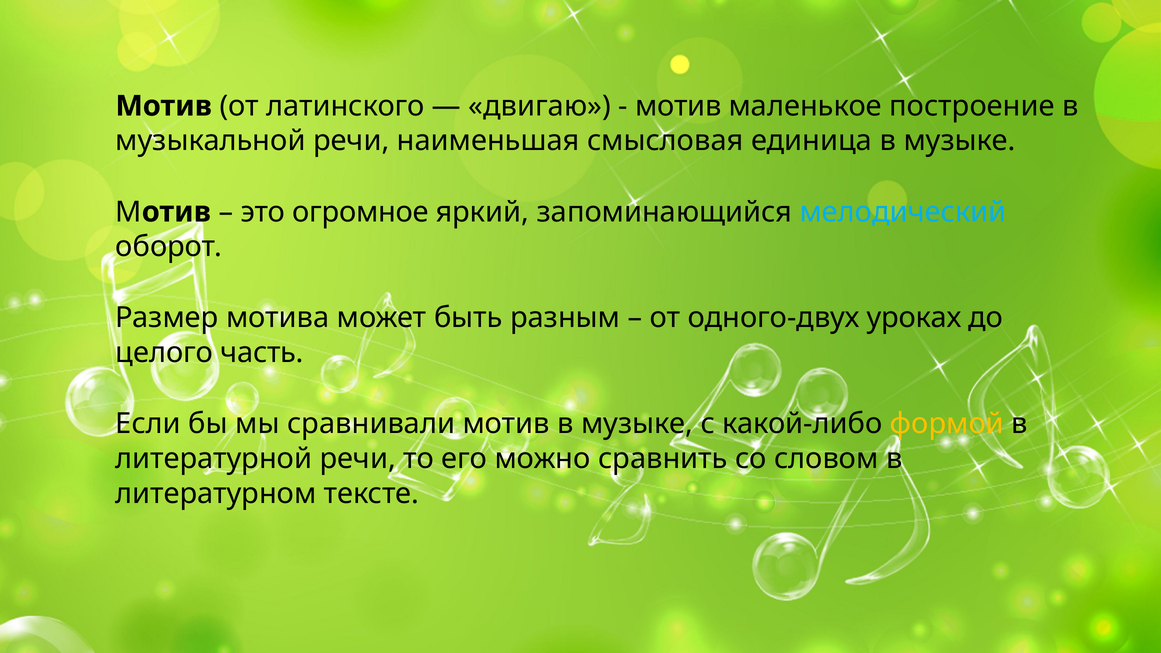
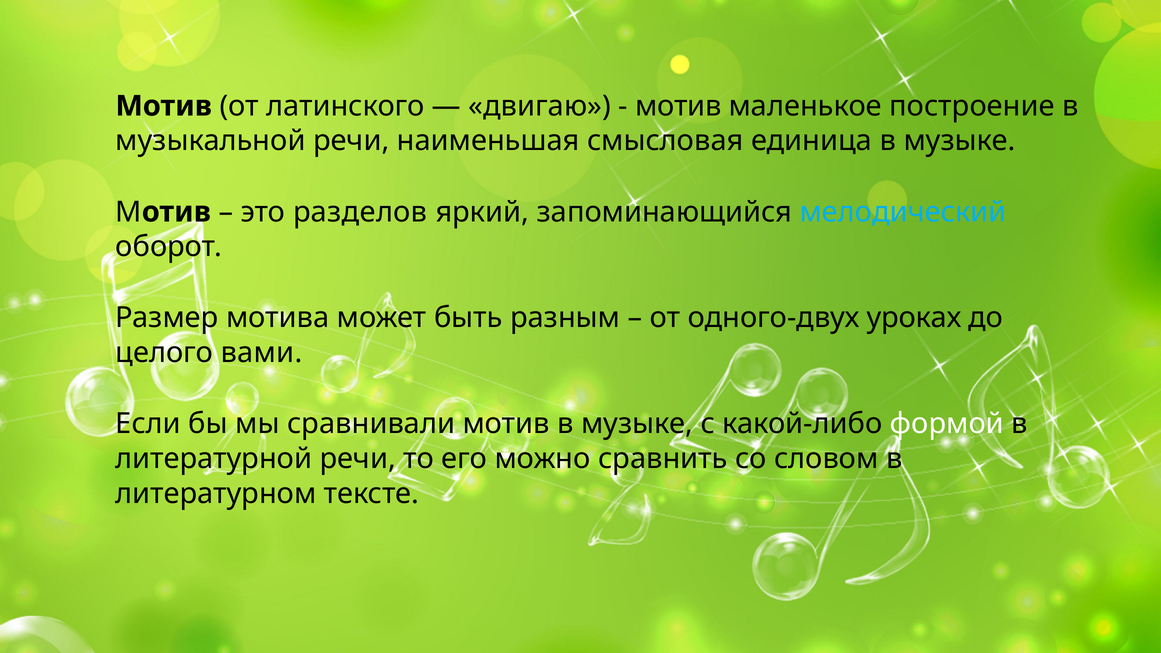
огромное: огромное -> разделов
часть: часть -> вами
формой colour: yellow -> white
